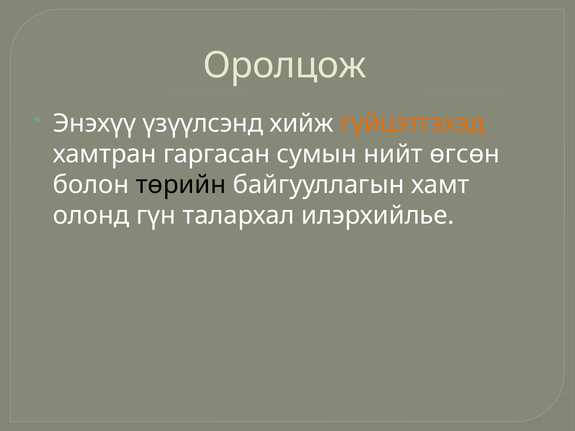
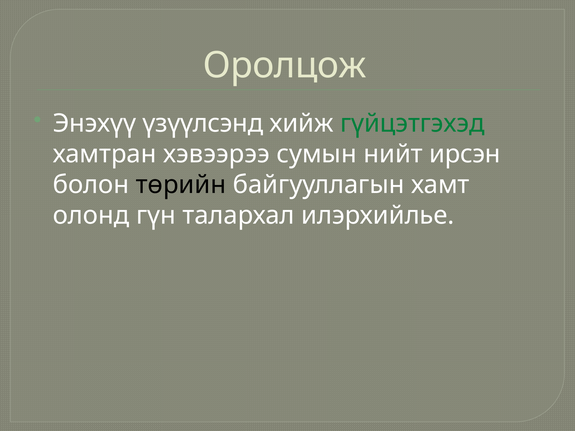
гүйцэтгэхэд colour: orange -> green
гаргасан: гаргасан -> хэвээрээ
өгсөн: өгсөн -> ирсэн
